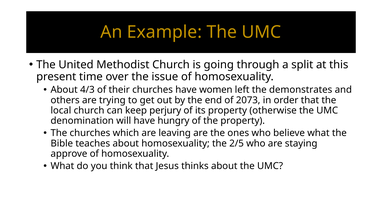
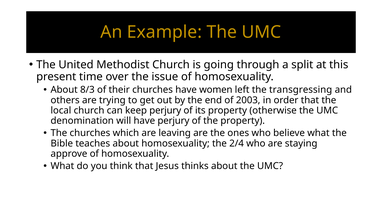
4/3: 4/3 -> 8/3
demonstrates: demonstrates -> transgressing
2073: 2073 -> 2003
have hungry: hungry -> perjury
2/5: 2/5 -> 2/4
